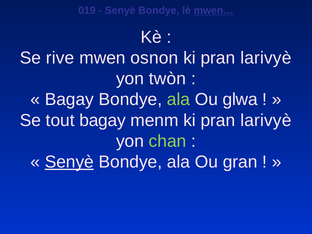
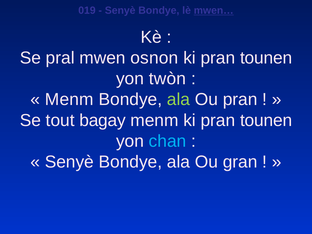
rive: rive -> pral
larivyè at (266, 58): larivyè -> tounen
Bagay at (69, 100): Bagay -> Menm
Ou glwa: glwa -> pran
menm ki pran larivyè: larivyè -> tounen
chan colour: light green -> light blue
Senyè at (69, 162) underline: present -> none
